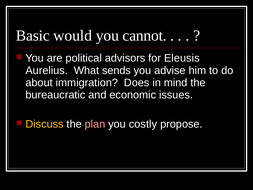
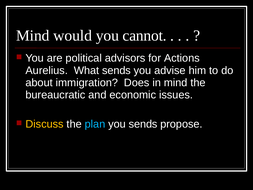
Basic at (33, 36): Basic -> Mind
Eleusis: Eleusis -> Actions
plan colour: pink -> light blue
you costly: costly -> sends
